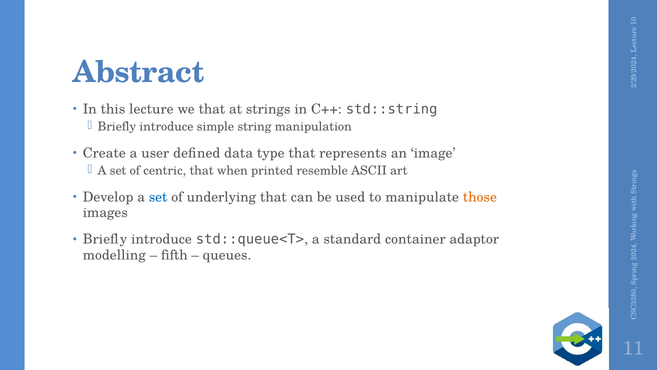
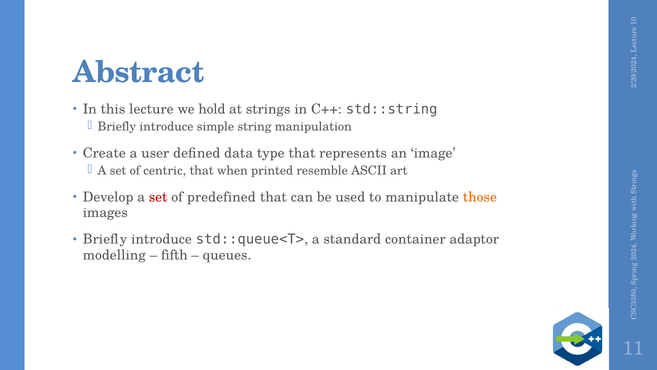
we that: that -> hold
set at (158, 197) colour: blue -> red
underlying: underlying -> predefined
